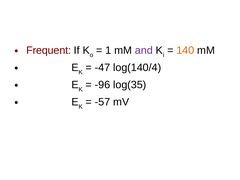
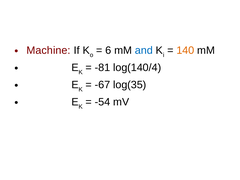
Frequent: Frequent -> Machine
1: 1 -> 6
and colour: purple -> blue
-47: -47 -> -81
-96: -96 -> -67
-57: -57 -> -54
